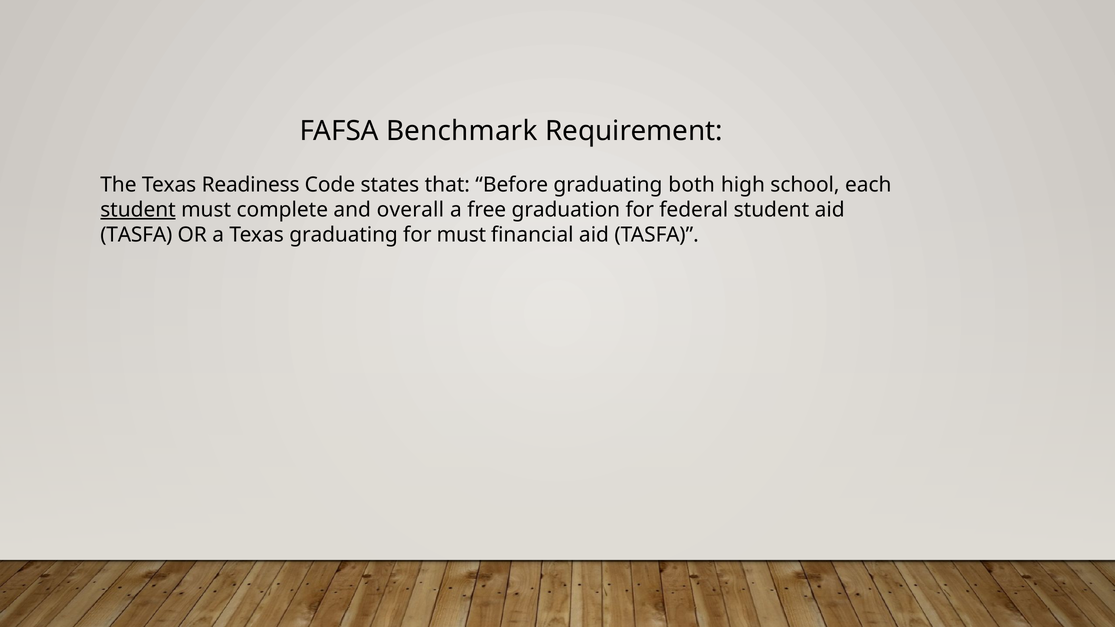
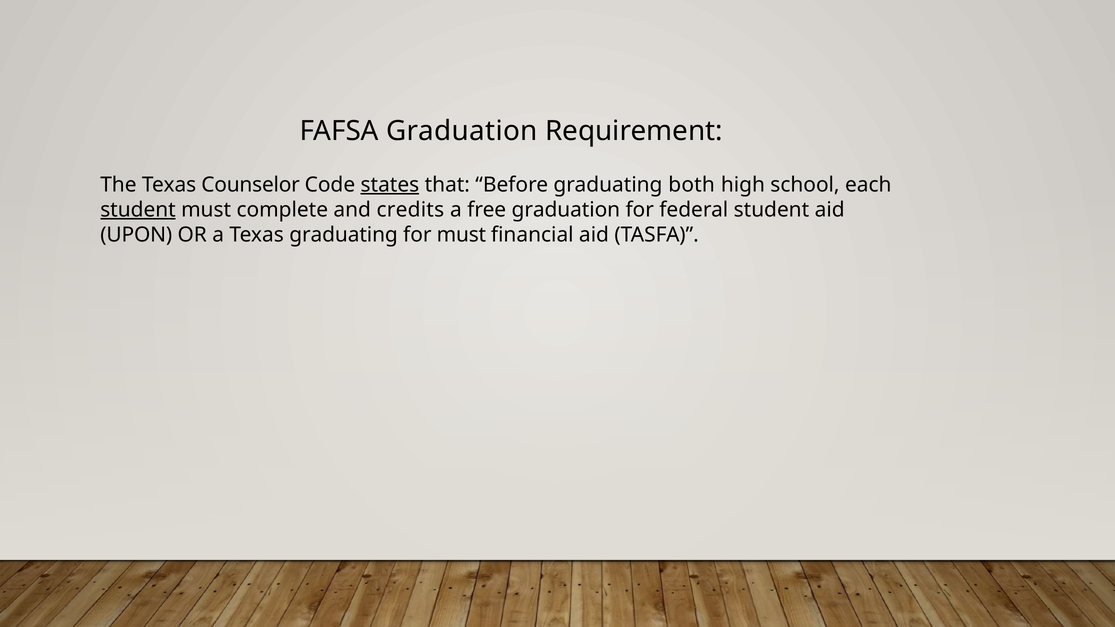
FAFSA Benchmark: Benchmark -> Graduation
Readiness: Readiness -> Counselor
states underline: none -> present
overall: overall -> credits
TASFA at (136, 235): TASFA -> UPON
